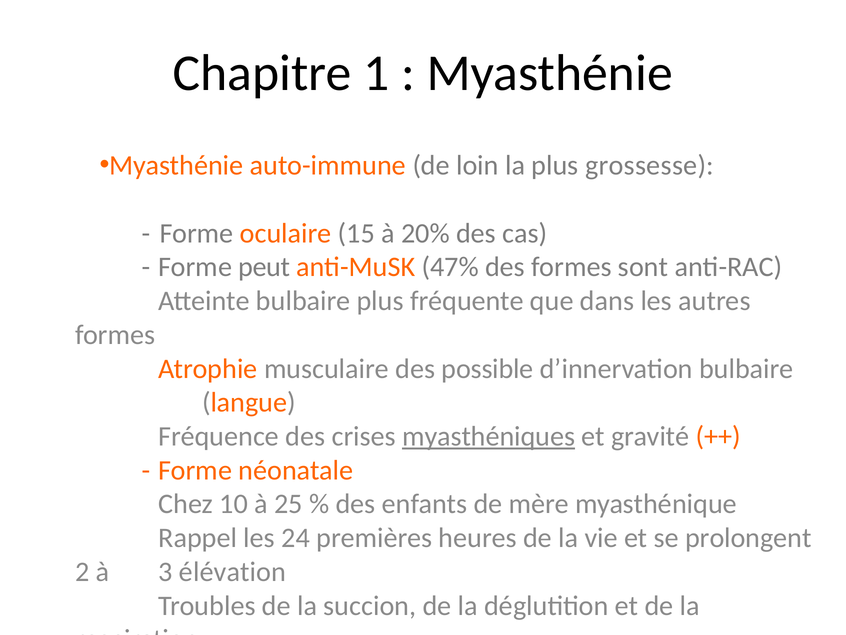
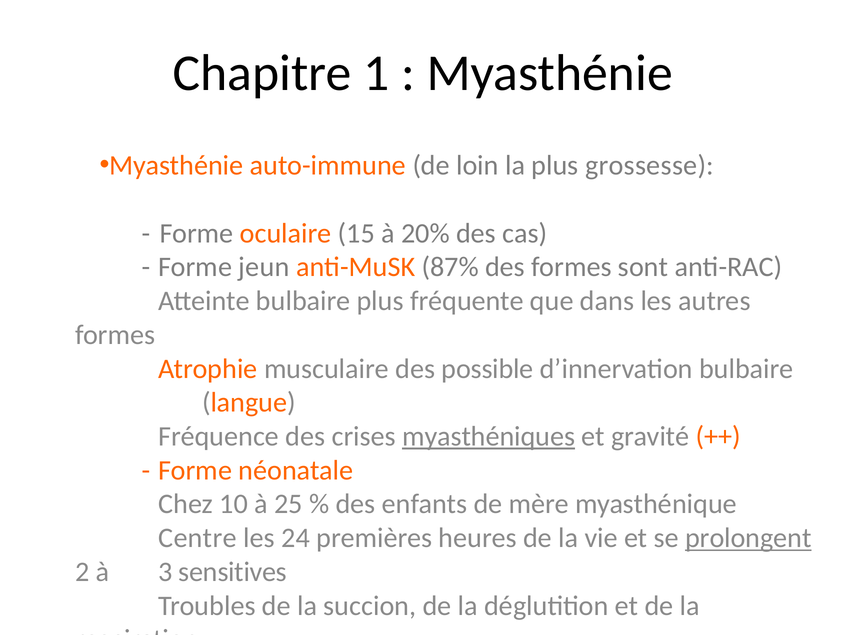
peut: peut -> jeun
47%: 47% -> 87%
Rappel: Rappel -> Centre
prolongent underline: none -> present
élévation: élévation -> sensitives
